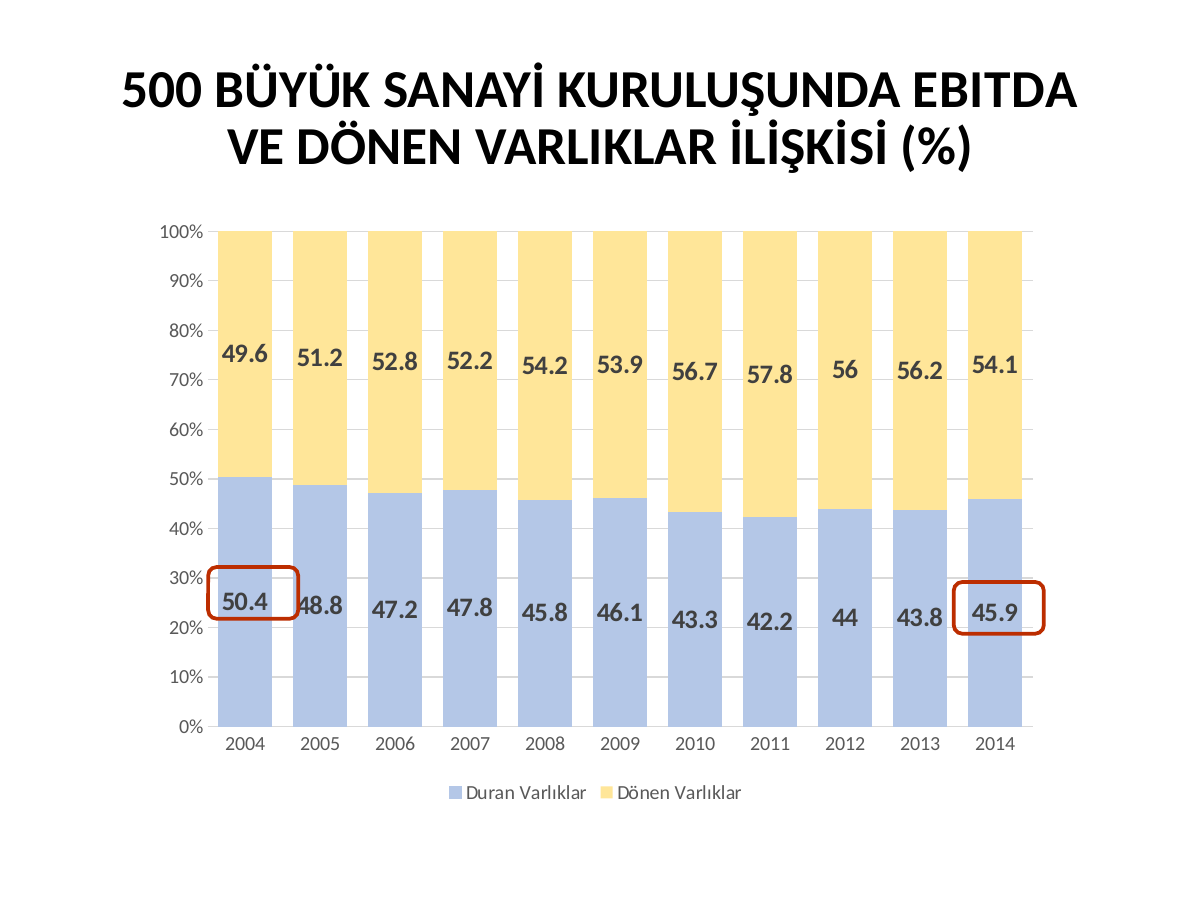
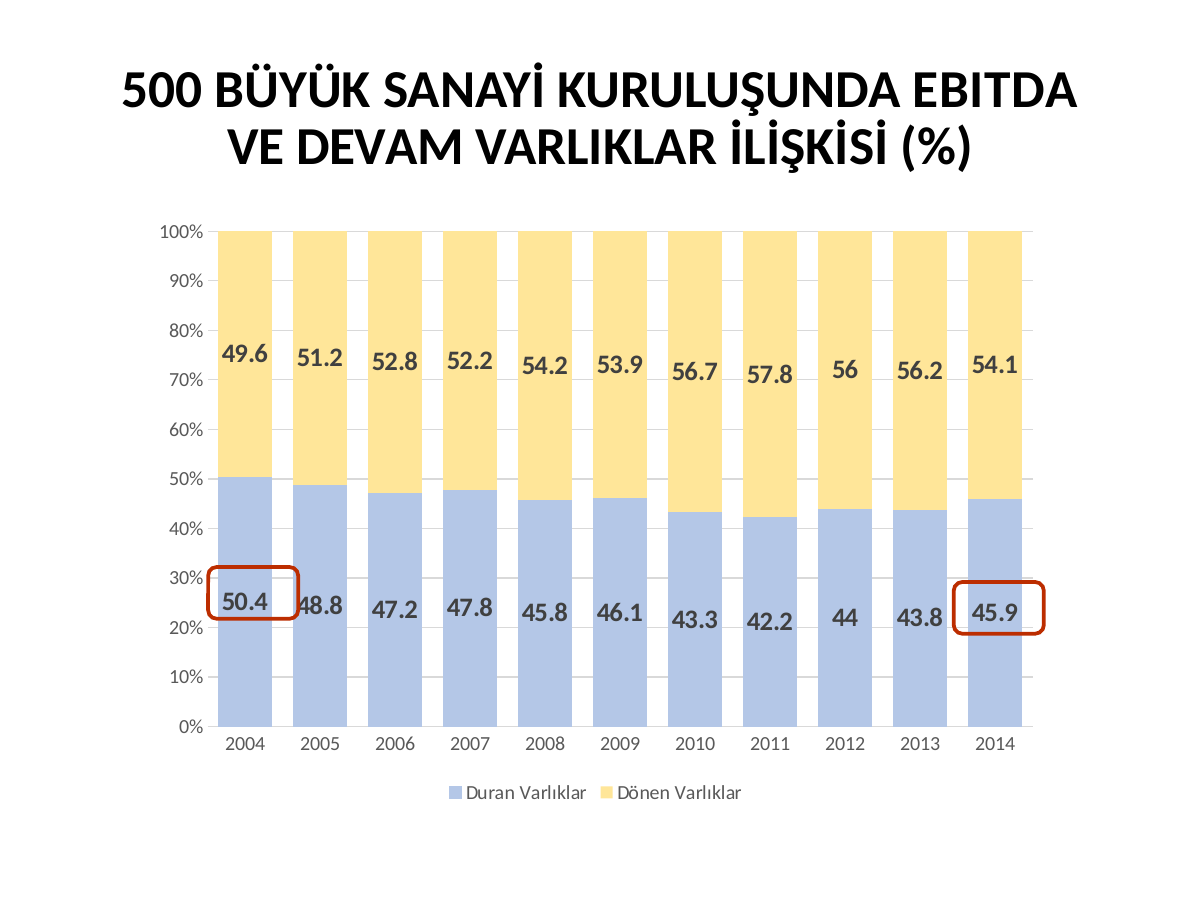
VE DÖNEN: DÖNEN -> DEVAM
